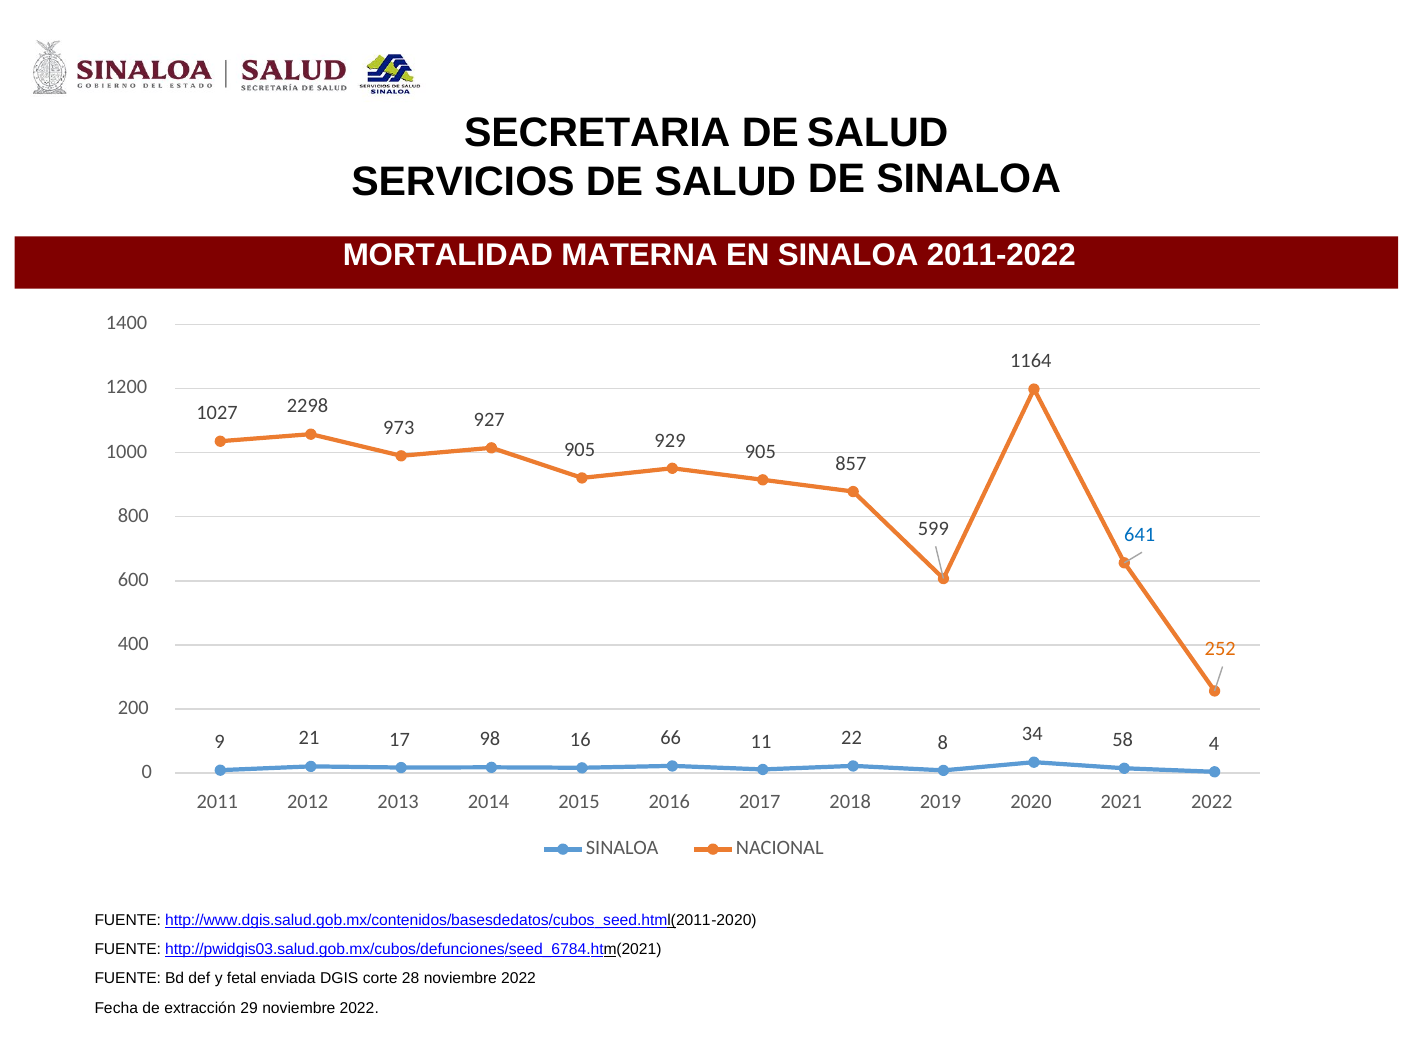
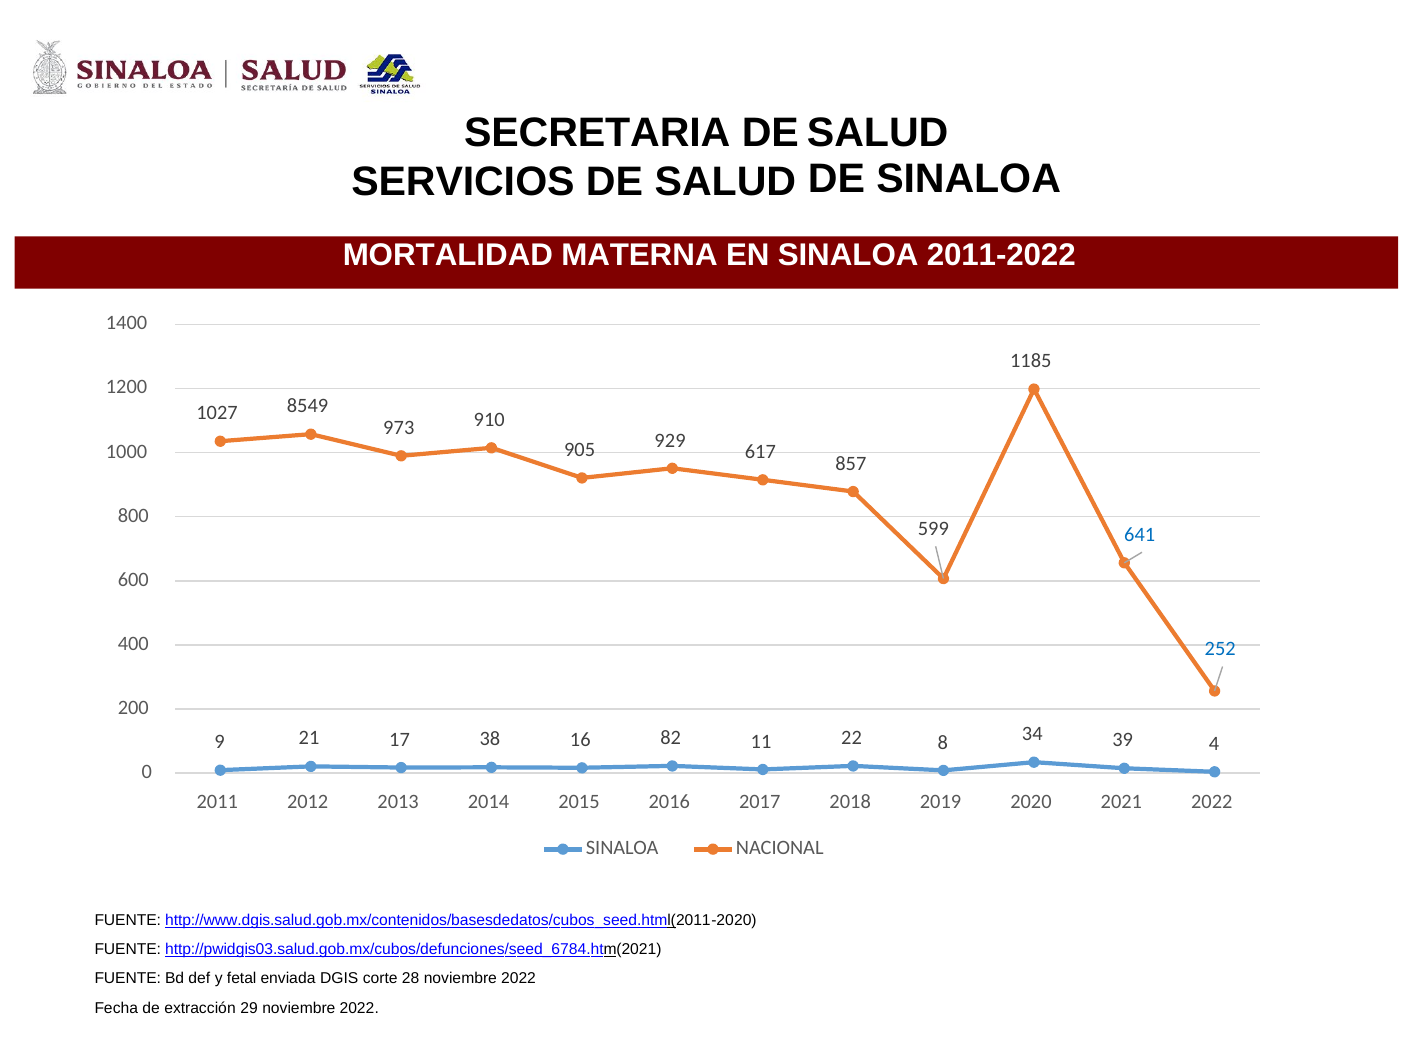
1164: 1164 -> 1185
2298: 2298 -> 8549
927: 927 -> 910
1000 905: 905 -> 617
252 colour: orange -> blue
66: 66 -> 82
98: 98 -> 38
58: 58 -> 39
